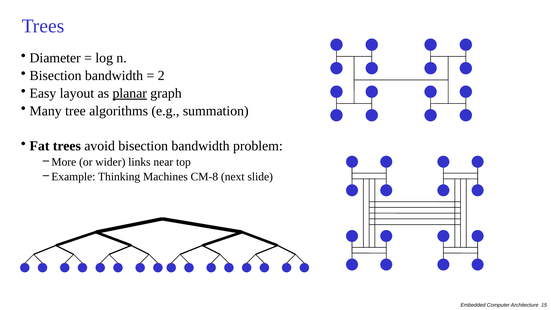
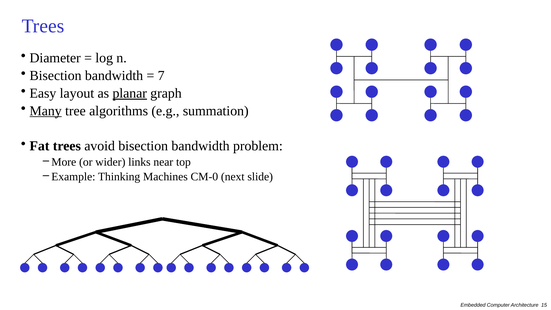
2: 2 -> 7
Many underline: none -> present
CM-8: CM-8 -> CM-0
